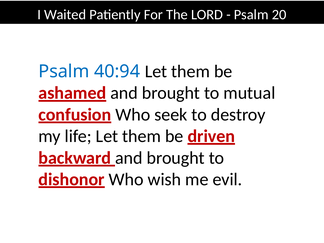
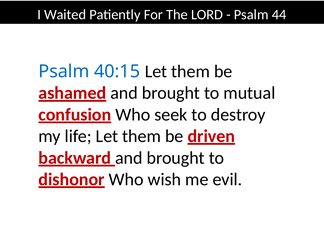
20: 20 -> 44
40:94: 40:94 -> 40:15
